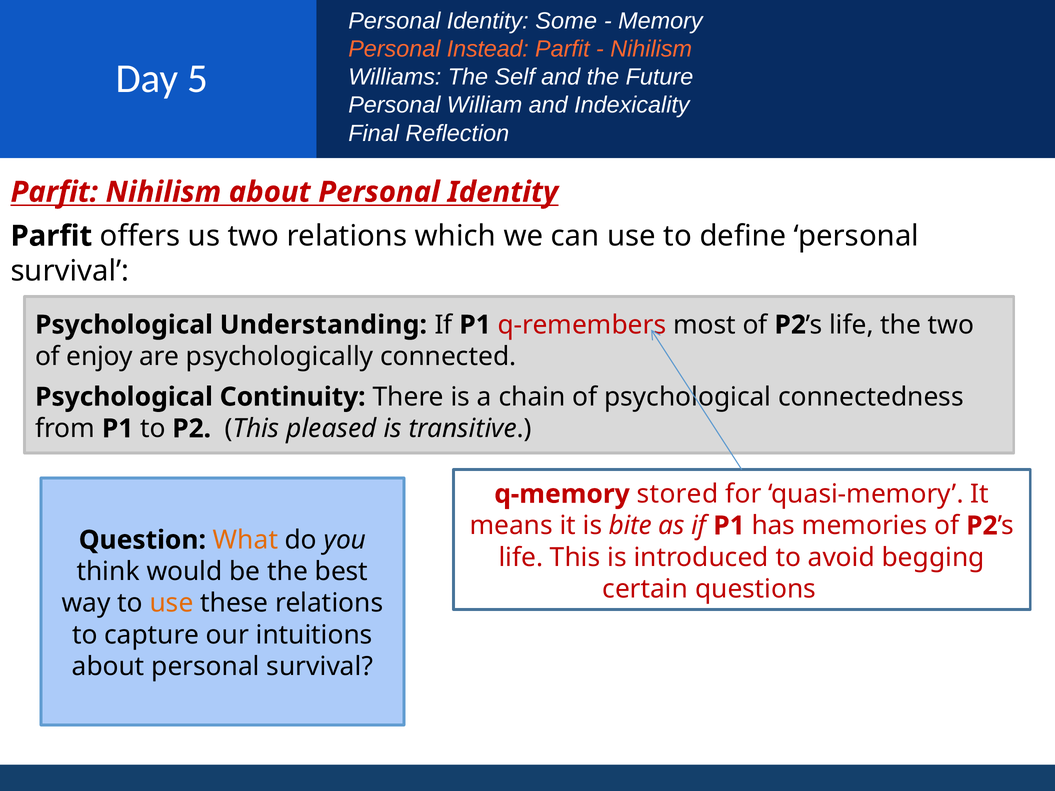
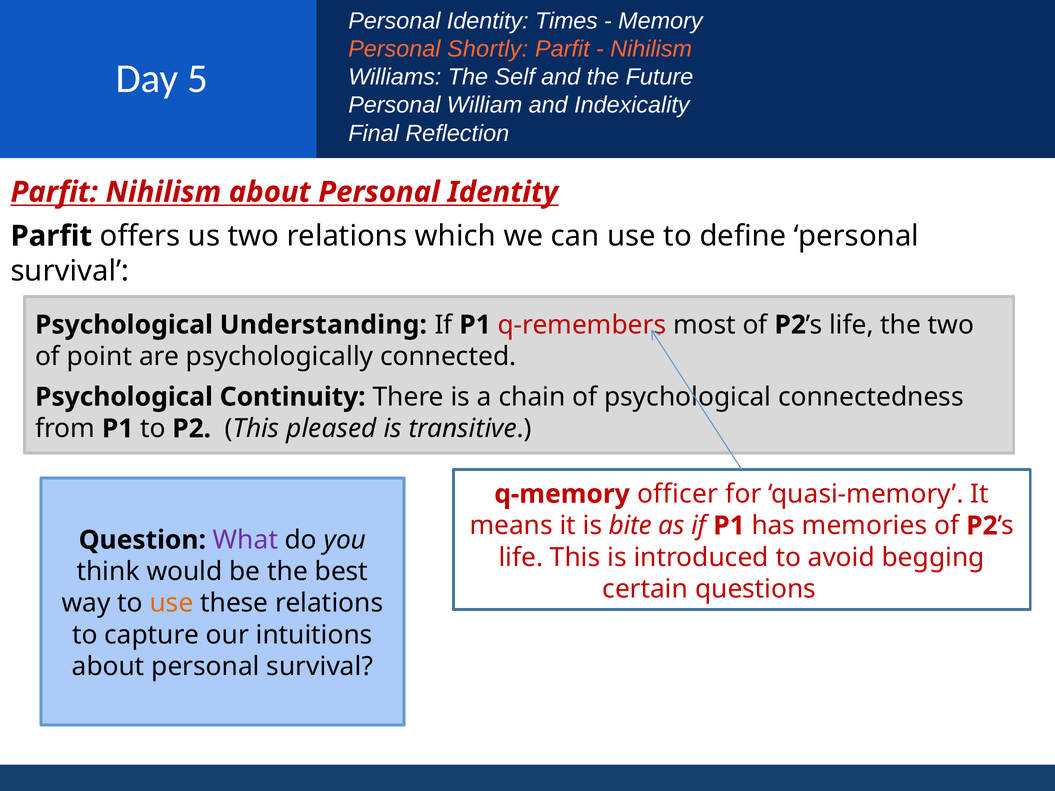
Some: Some -> Times
Instead: Instead -> Shortly
enjoy: enjoy -> point
stored: stored -> officer
What colour: orange -> purple
